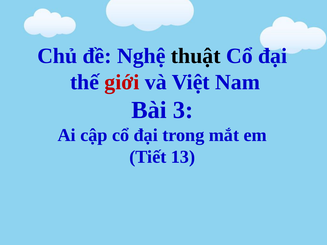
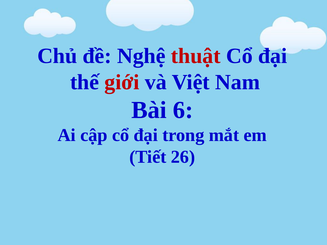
thuật colour: black -> red
3: 3 -> 6
13: 13 -> 26
